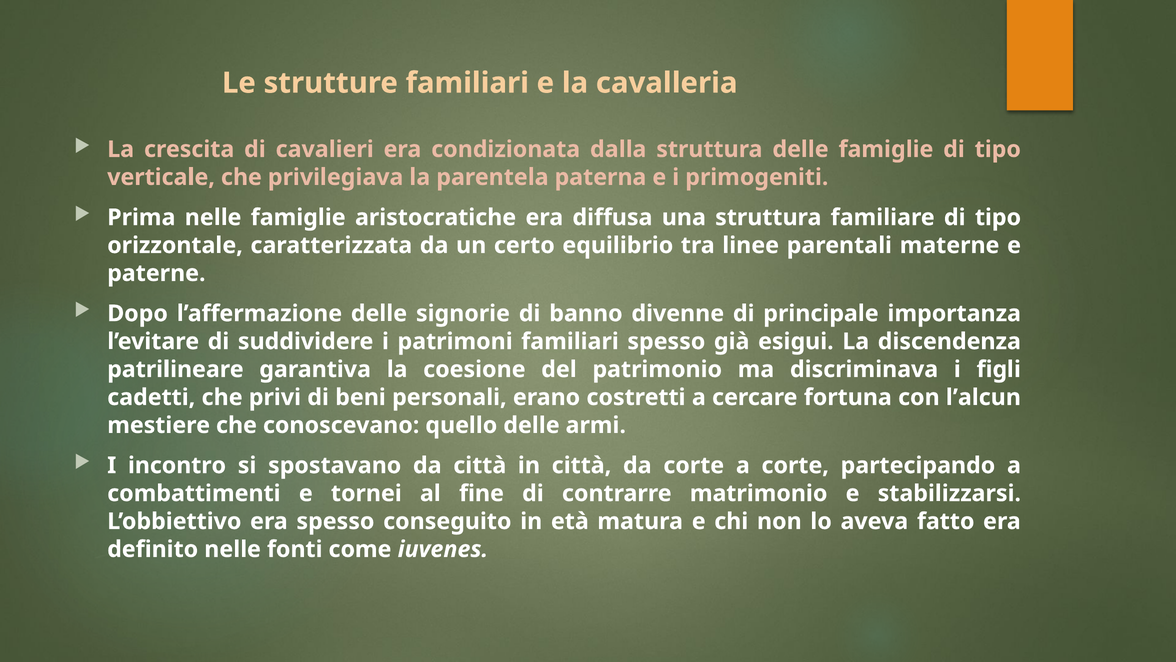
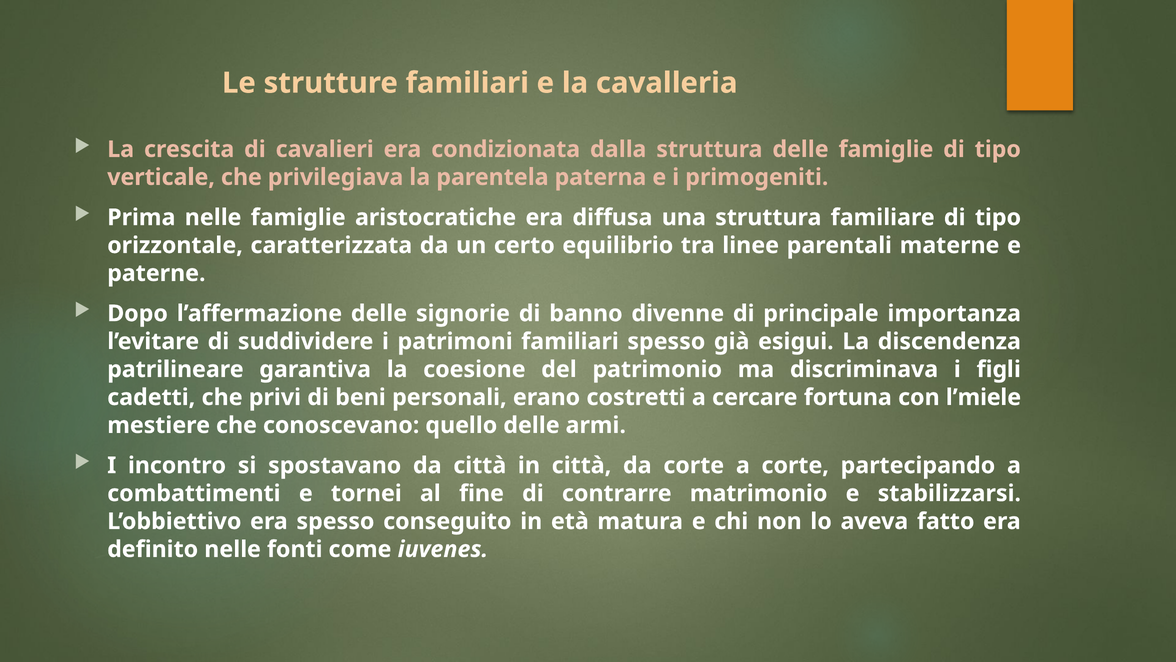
l’alcun: l’alcun -> l’miele
